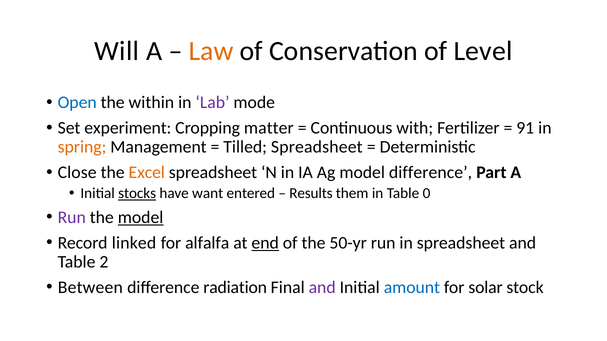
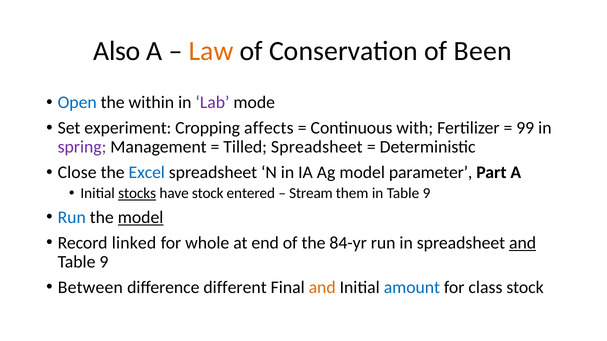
Will: Will -> Also
Level: Level -> Been
matter: matter -> affects
91: 91 -> 99
spring colour: orange -> purple
Excel colour: orange -> blue
model difference: difference -> parameter
have want: want -> stock
Results: Results -> Stream
in Table 0: 0 -> 9
Run at (72, 218) colour: purple -> blue
alfalfa: alfalfa -> whole
end underline: present -> none
50-yr: 50-yr -> 84-yr
and at (523, 243) underline: none -> present
2 at (104, 262): 2 -> 9
radiation: radiation -> different
and at (322, 288) colour: purple -> orange
solar: solar -> class
